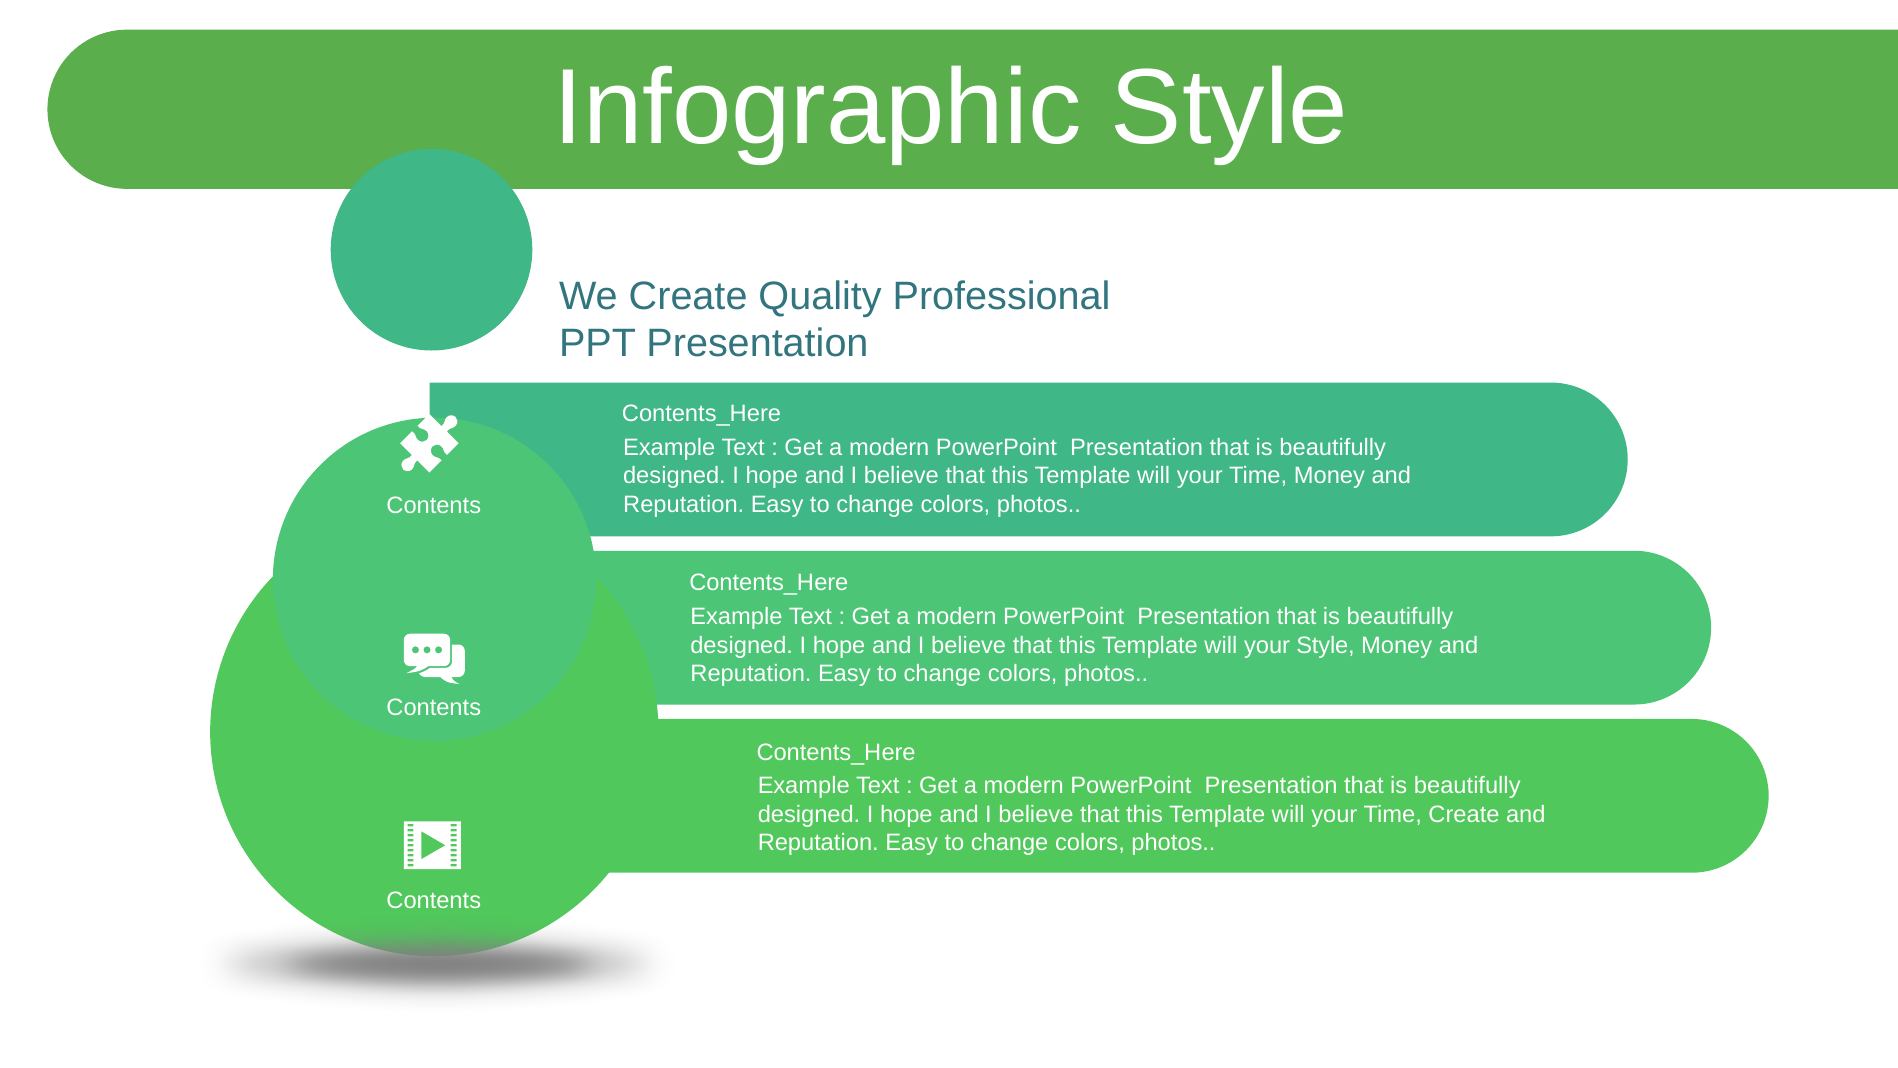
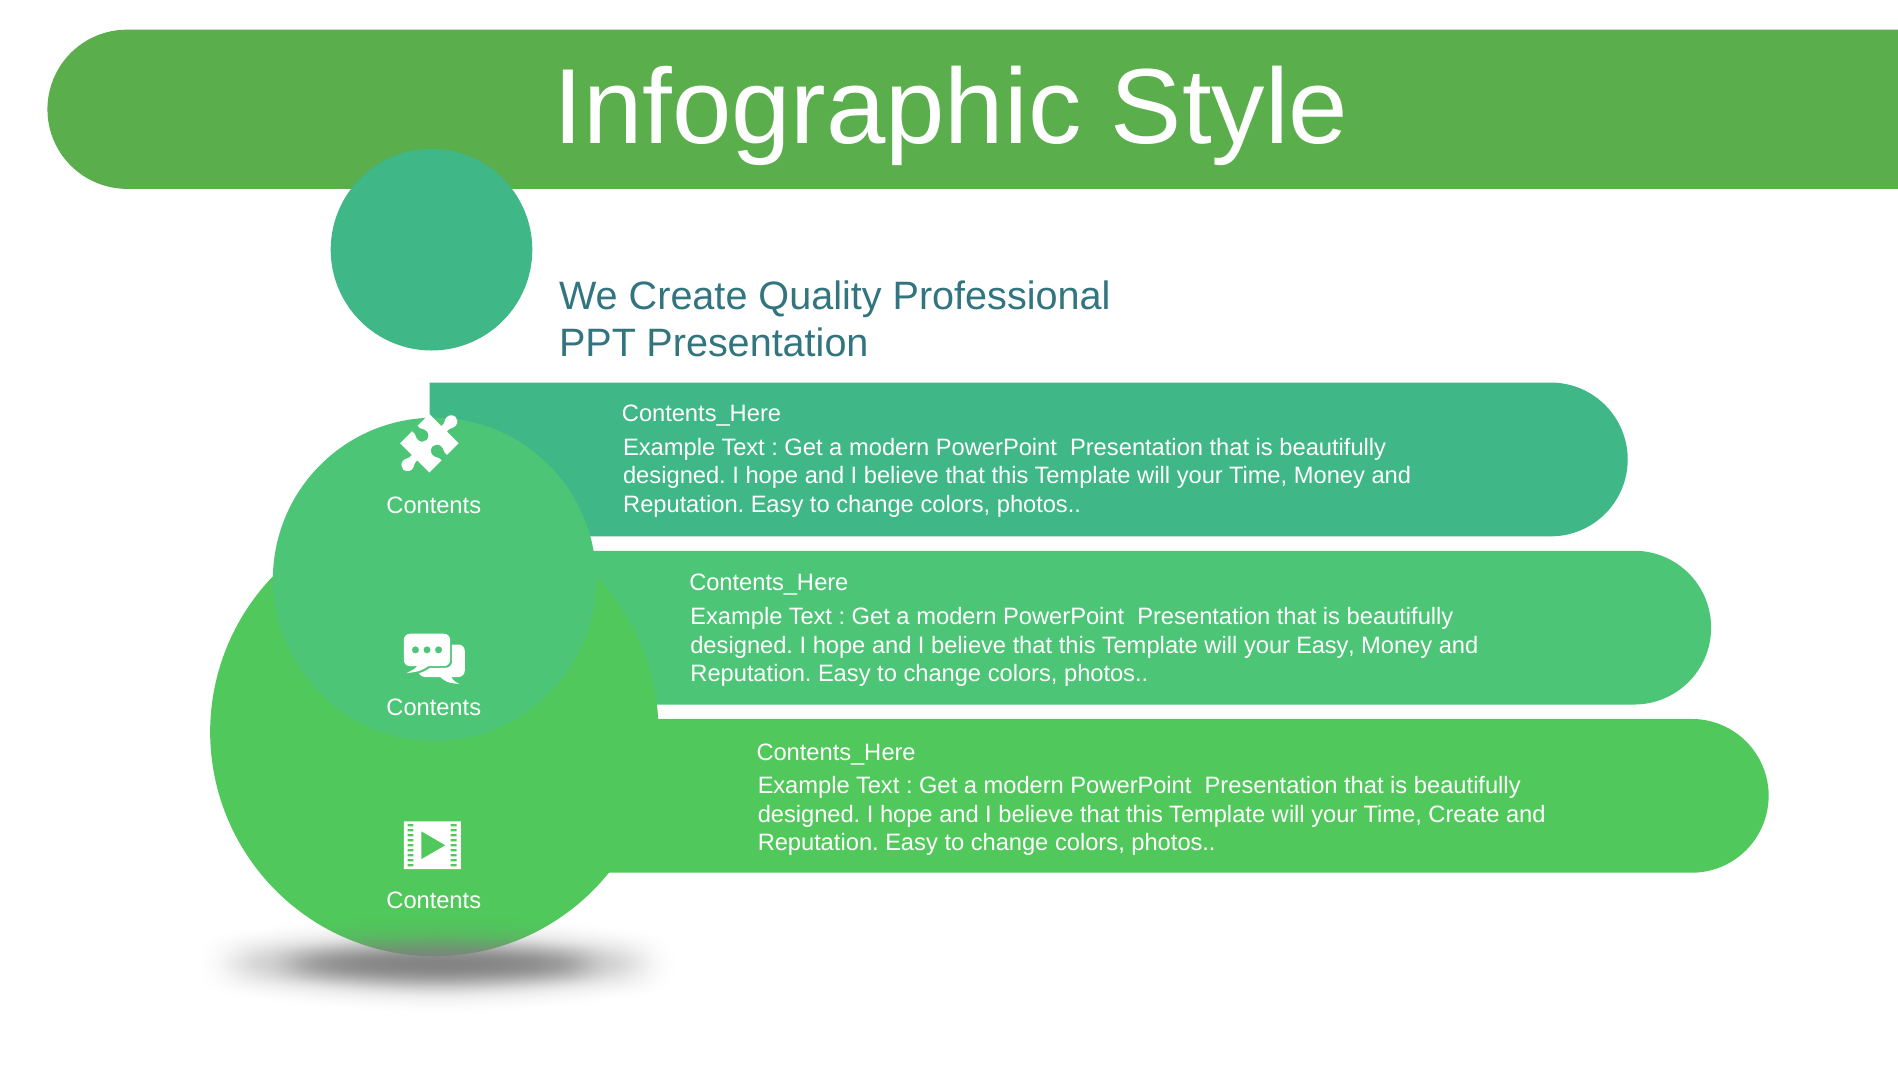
your Style: Style -> Easy
